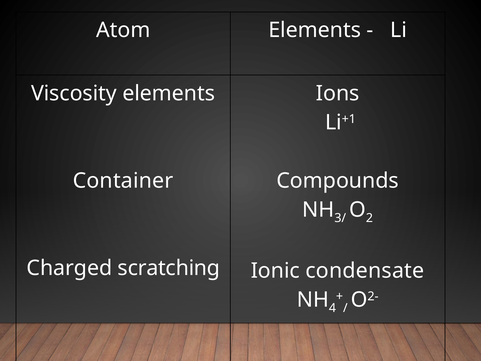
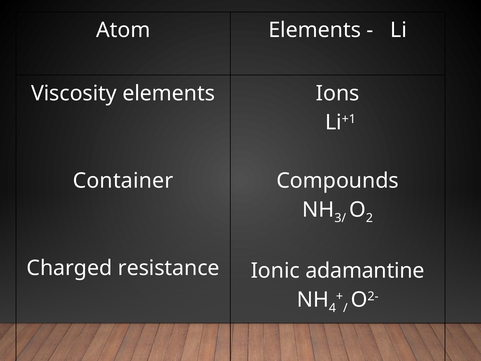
scratching: scratching -> resistance
condensate: condensate -> adamantine
